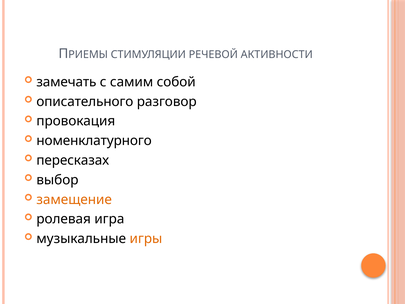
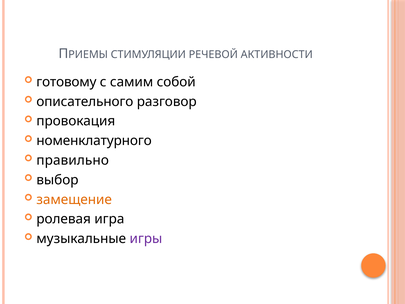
замечать: замечать -> готовому
пересказах: пересказах -> правильно
игры colour: orange -> purple
